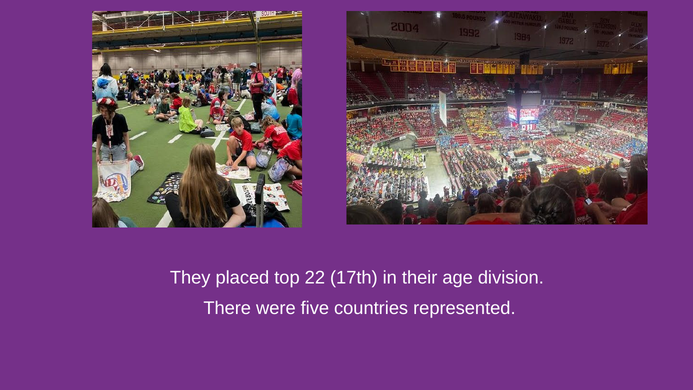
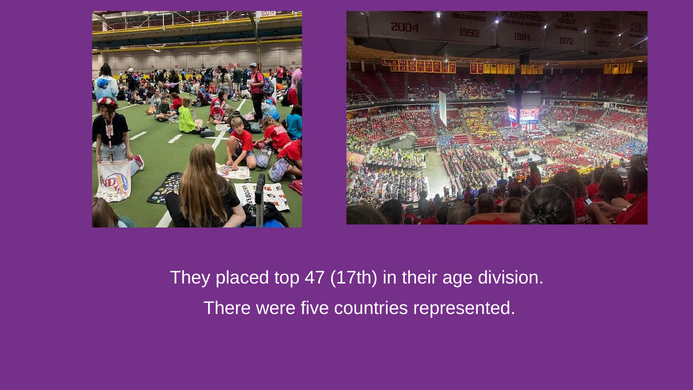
22: 22 -> 47
